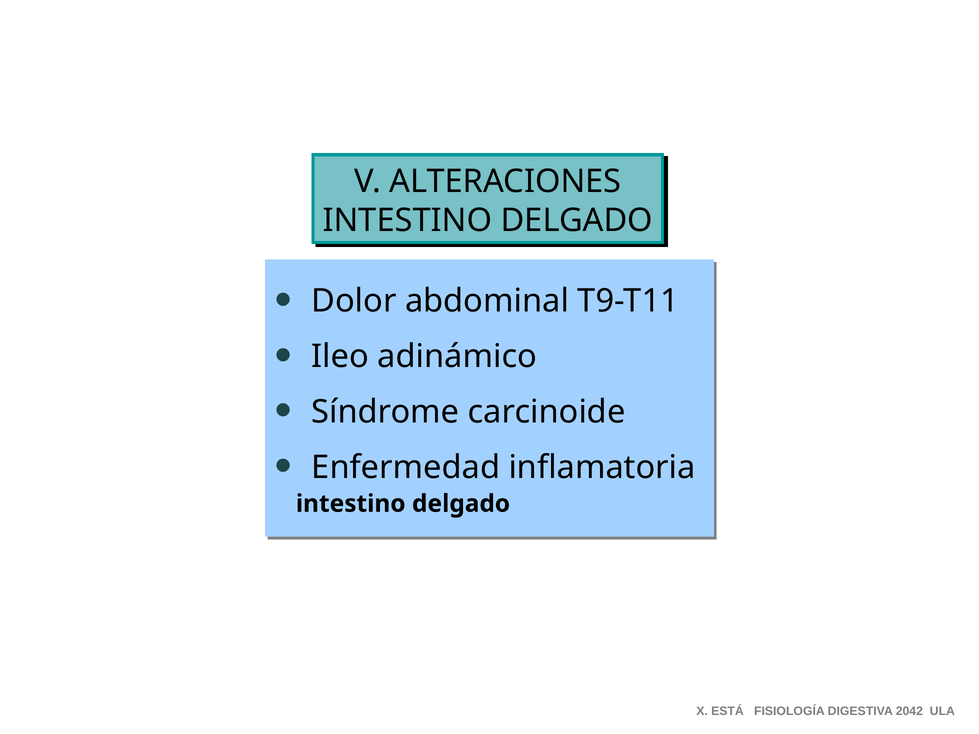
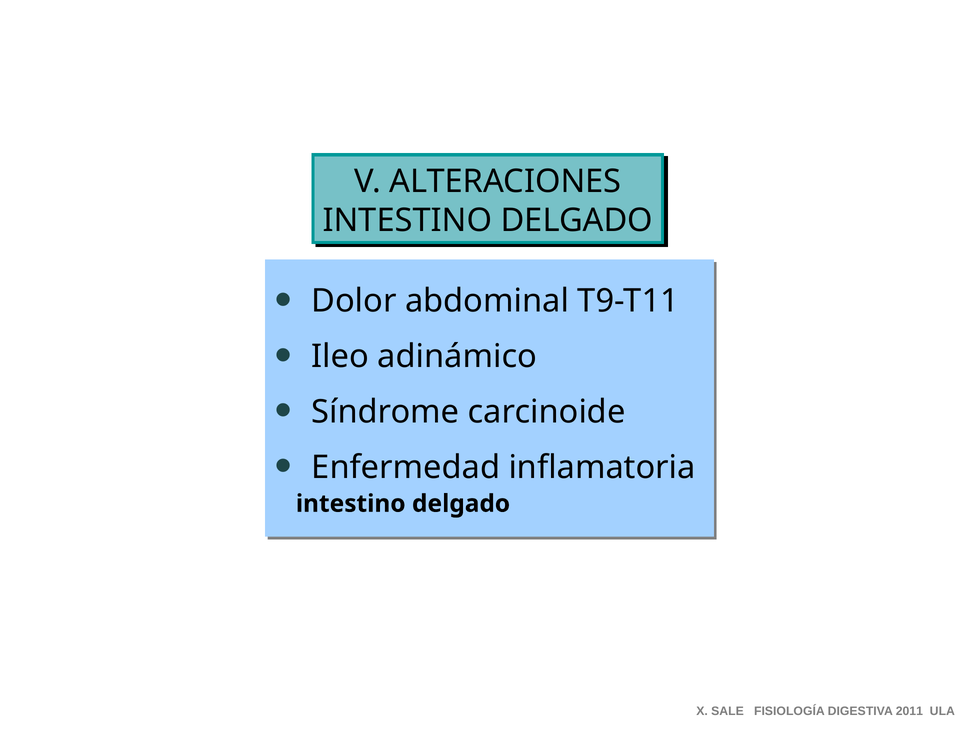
ESTÁ: ESTÁ -> SALE
2042: 2042 -> 2011
